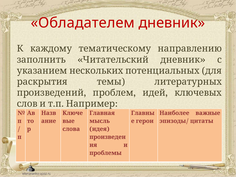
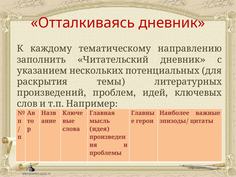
Обладателем: Обладателем -> Отталкиваясь
